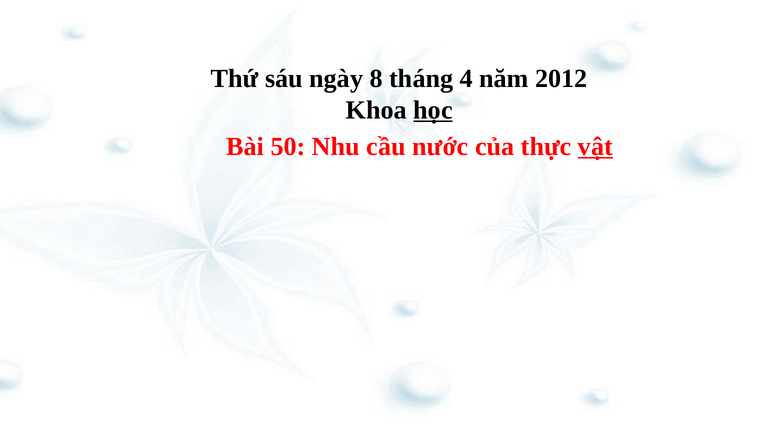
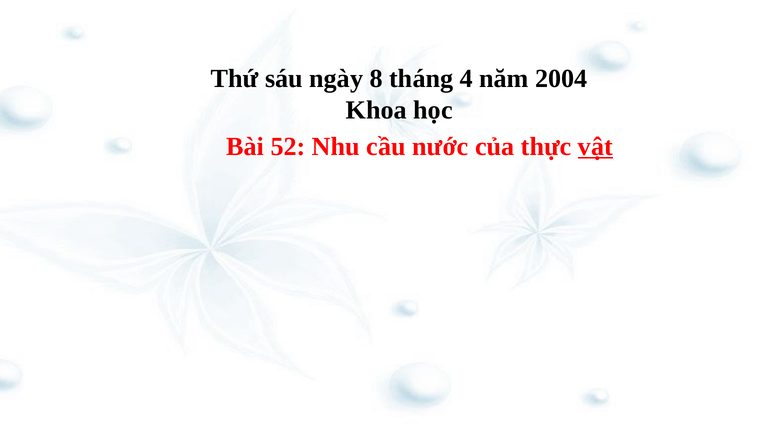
2012: 2012 -> 2004
học underline: present -> none
50: 50 -> 52
